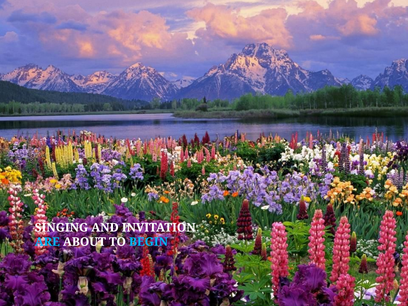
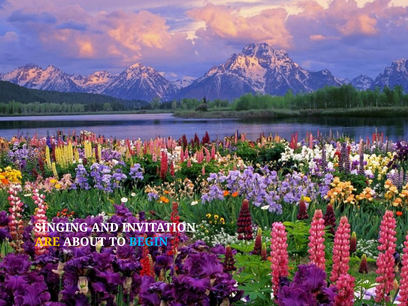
ARE colour: light blue -> yellow
